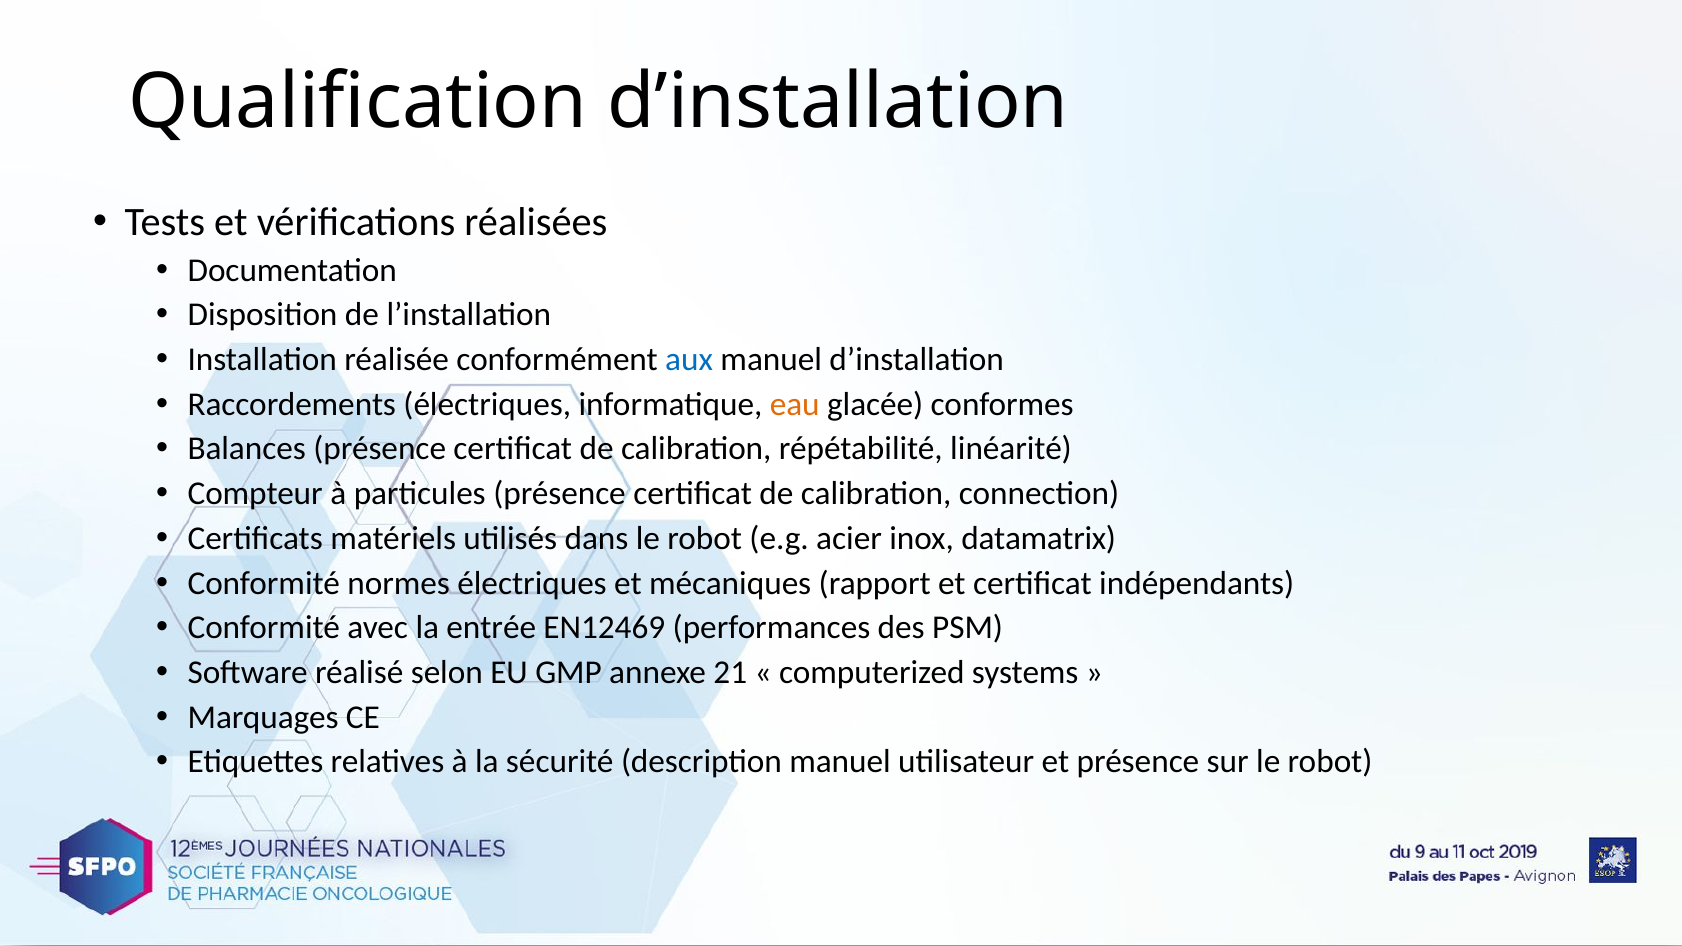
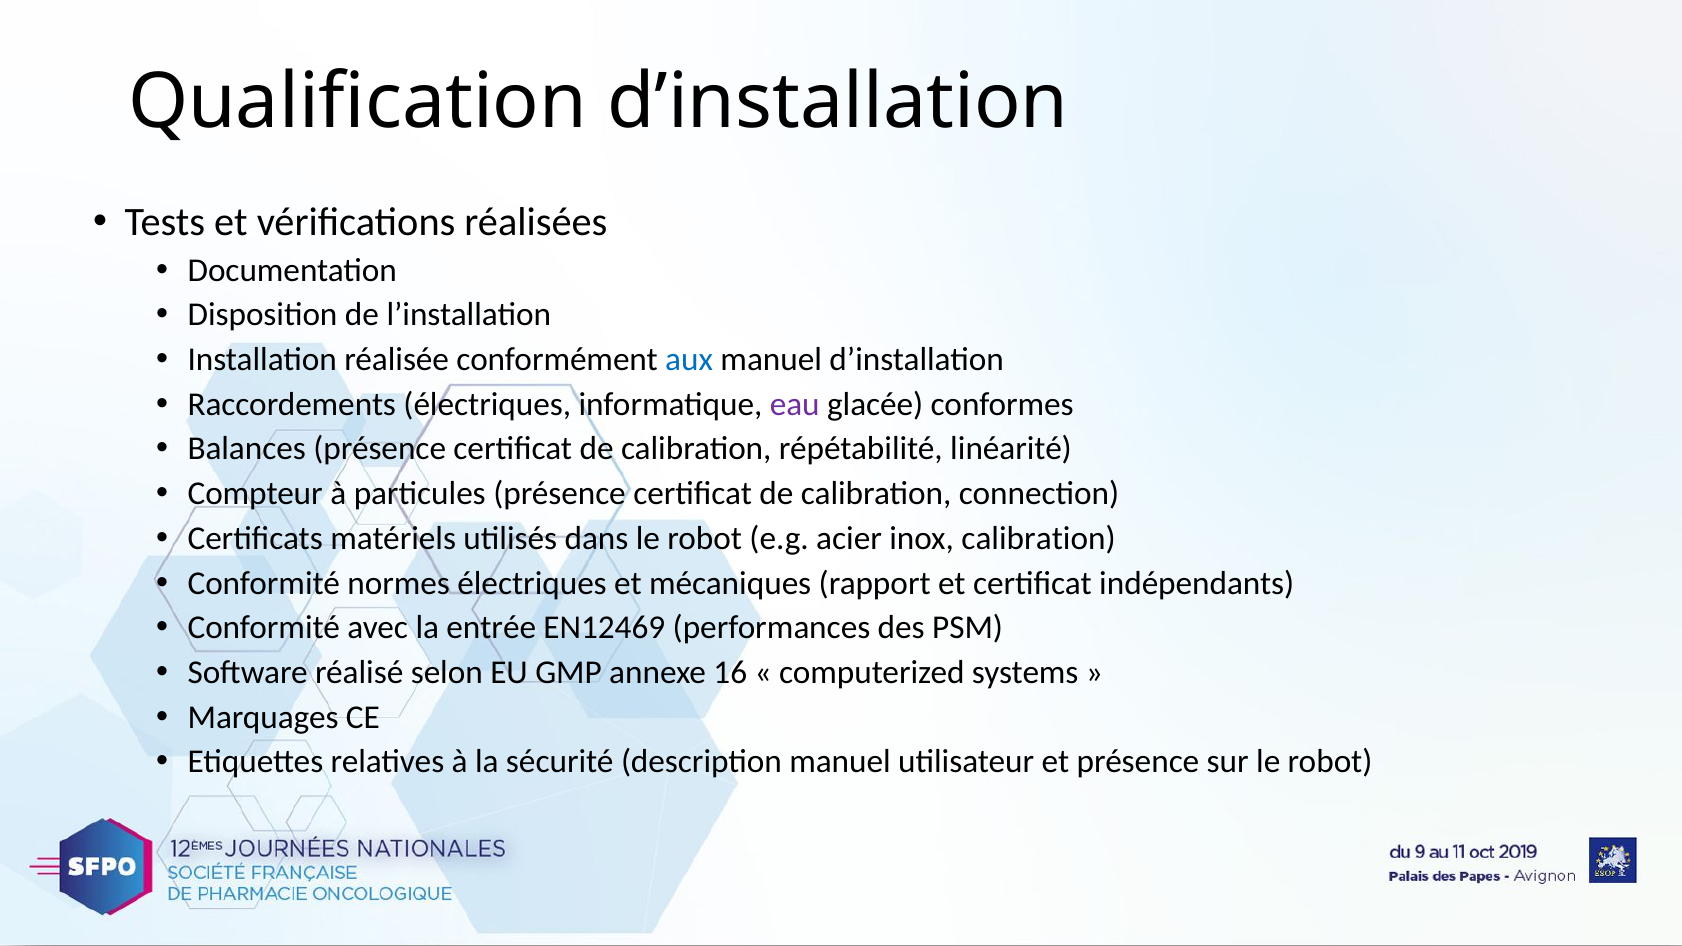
eau colour: orange -> purple
inox datamatrix: datamatrix -> calibration
21: 21 -> 16
